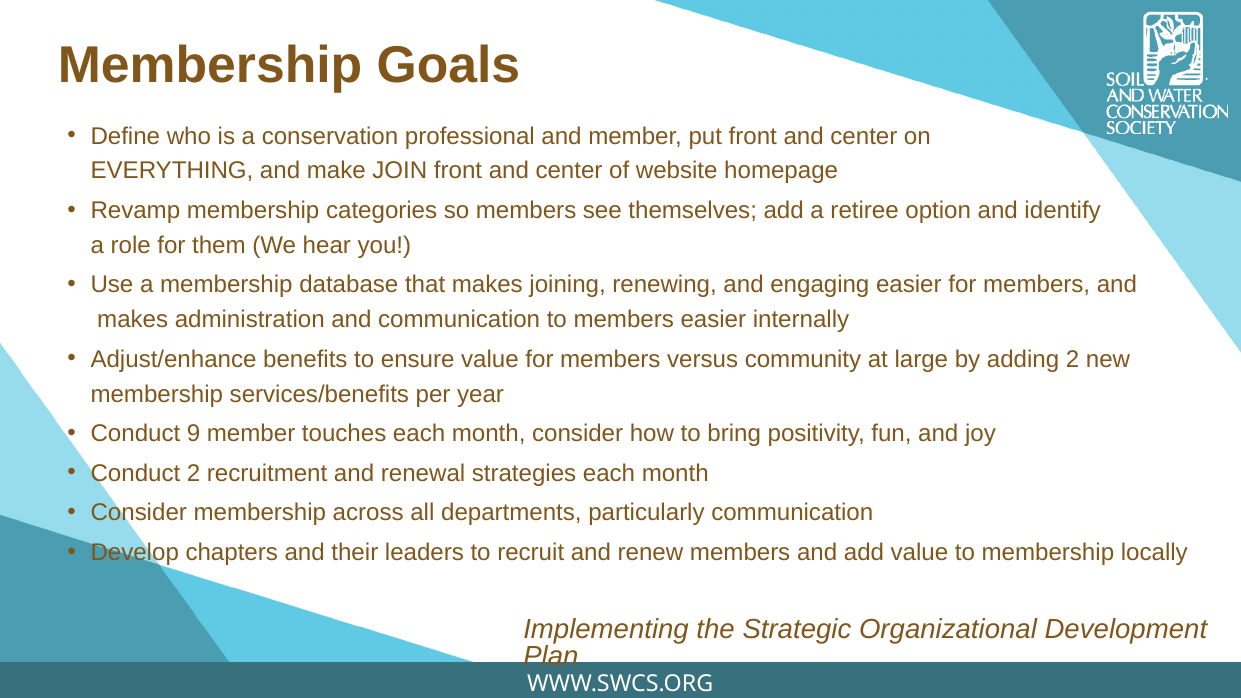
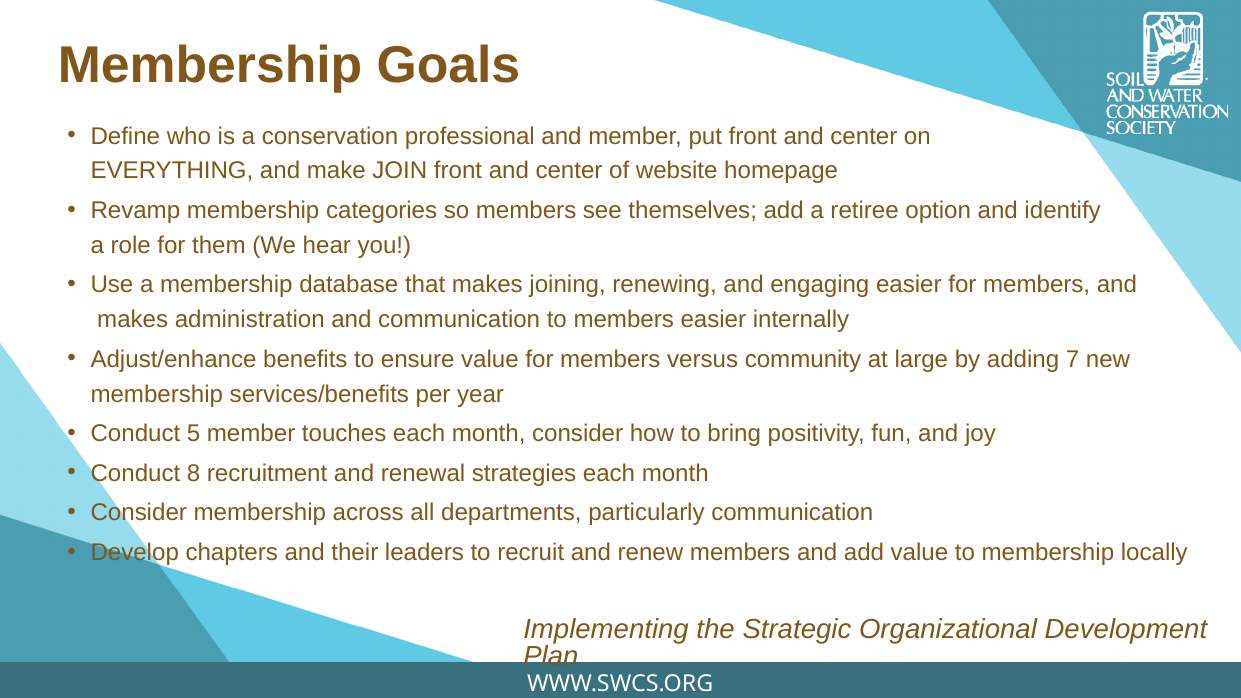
adding 2: 2 -> 7
9: 9 -> 5
Conduct 2: 2 -> 8
